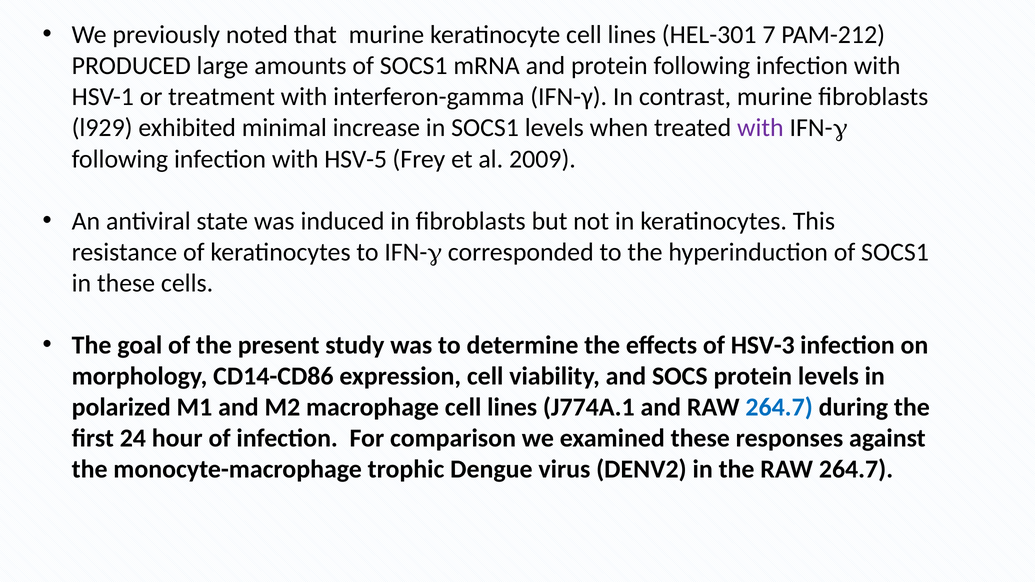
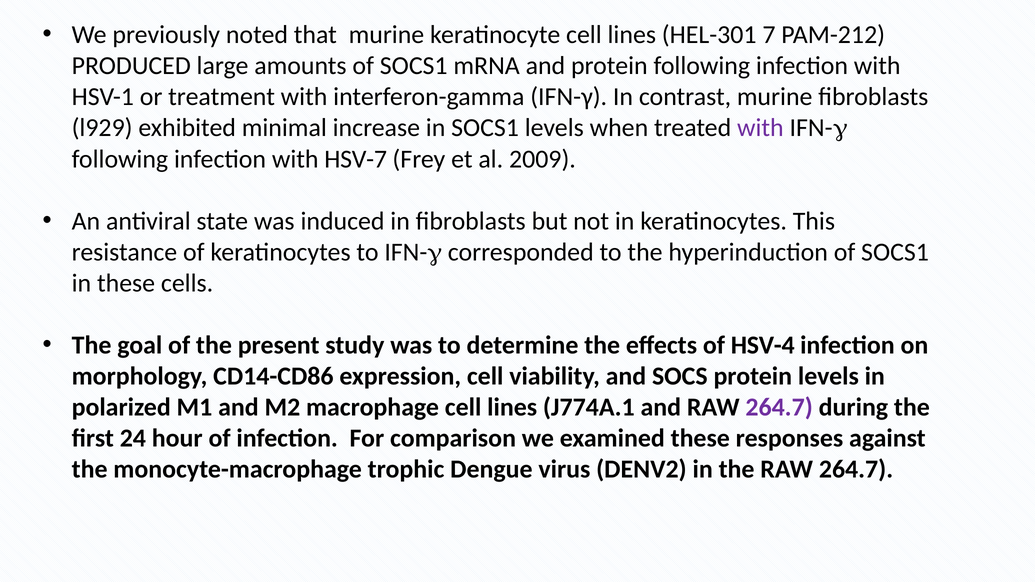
HSV-5: HSV-5 -> HSV-7
HSV-3: HSV-3 -> HSV-4
264.7 at (779, 407) colour: blue -> purple
